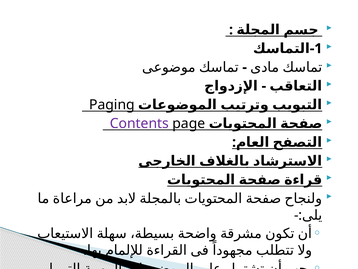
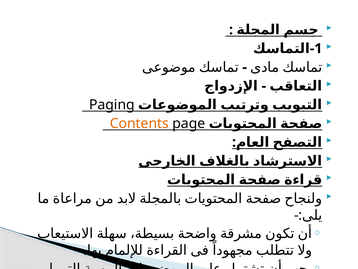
Contents colour: purple -> orange
